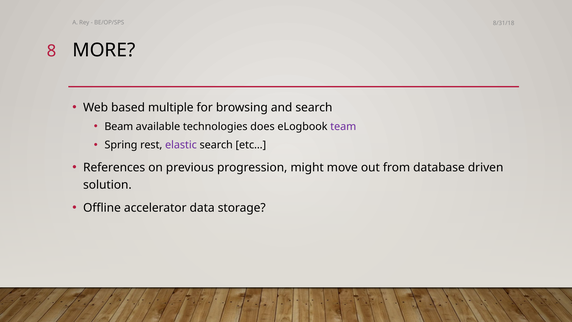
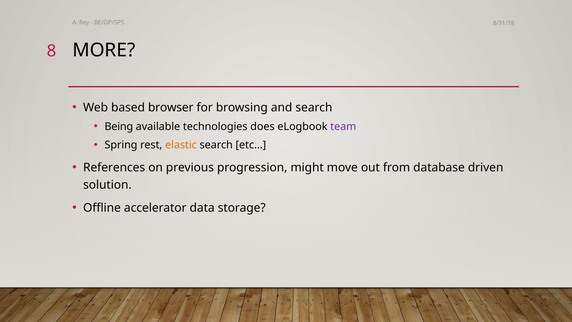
multiple: multiple -> browser
Beam: Beam -> Being
elastic colour: purple -> orange
